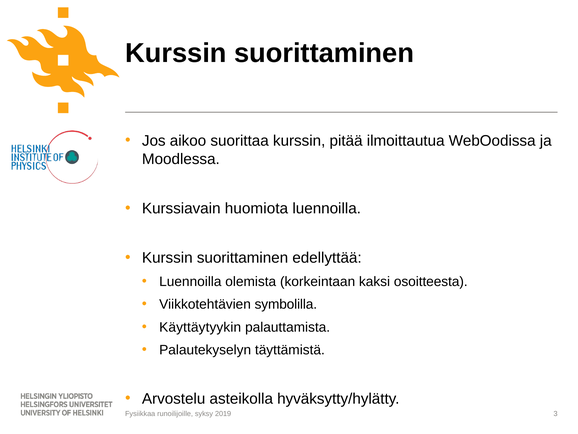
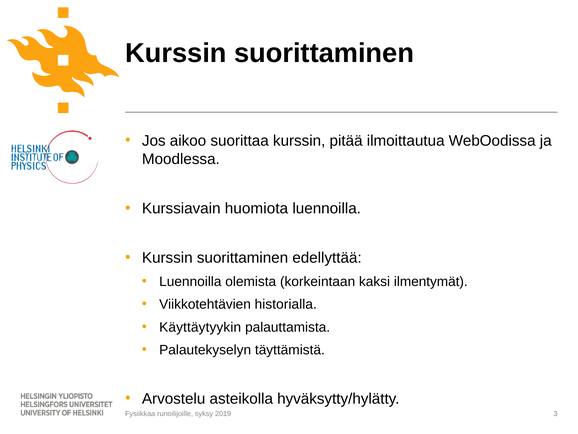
osoitteesta: osoitteesta -> ilmentymät
symbolilla: symbolilla -> historialla
